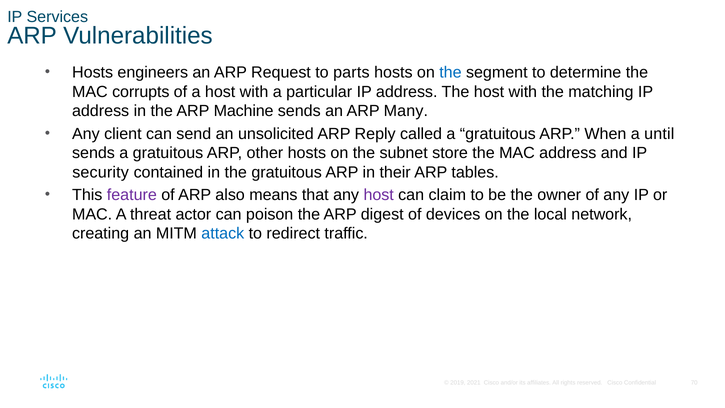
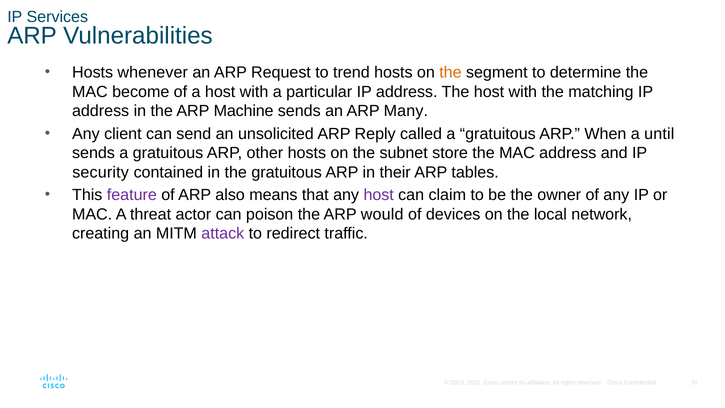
engineers: engineers -> whenever
parts: parts -> trend
the at (450, 72) colour: blue -> orange
corrupts: corrupts -> become
digest: digest -> would
attack colour: blue -> purple
